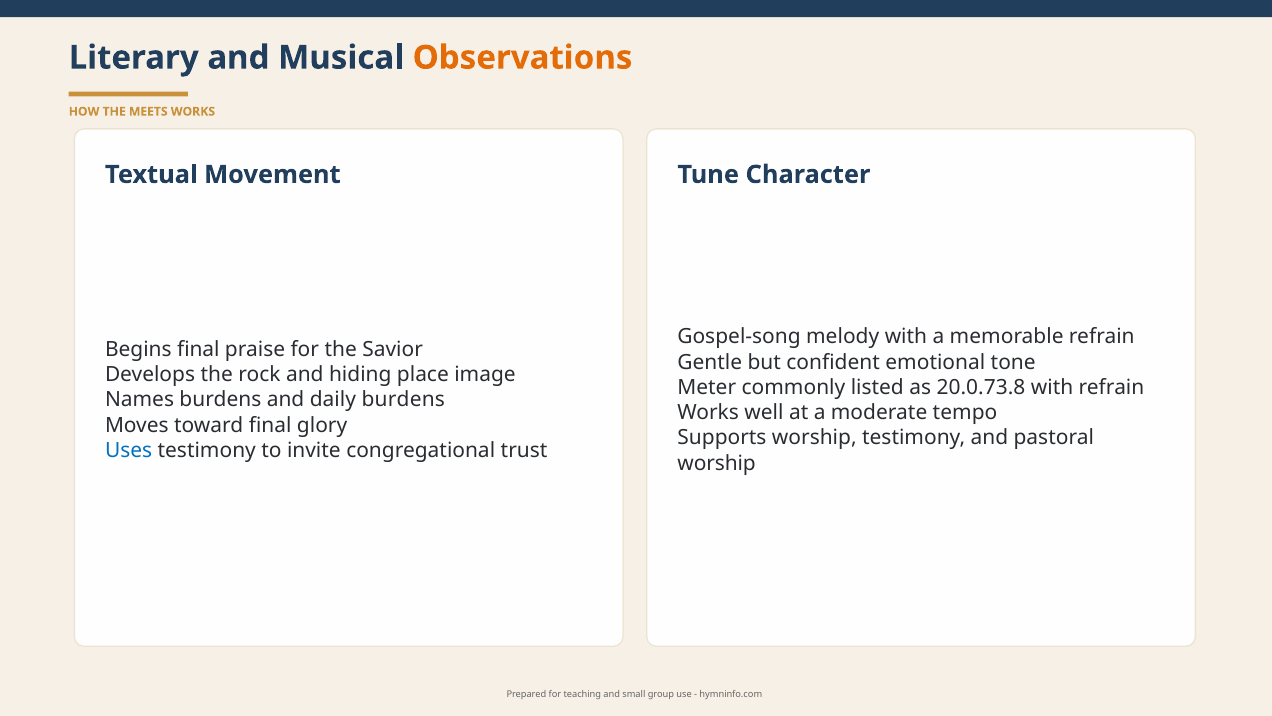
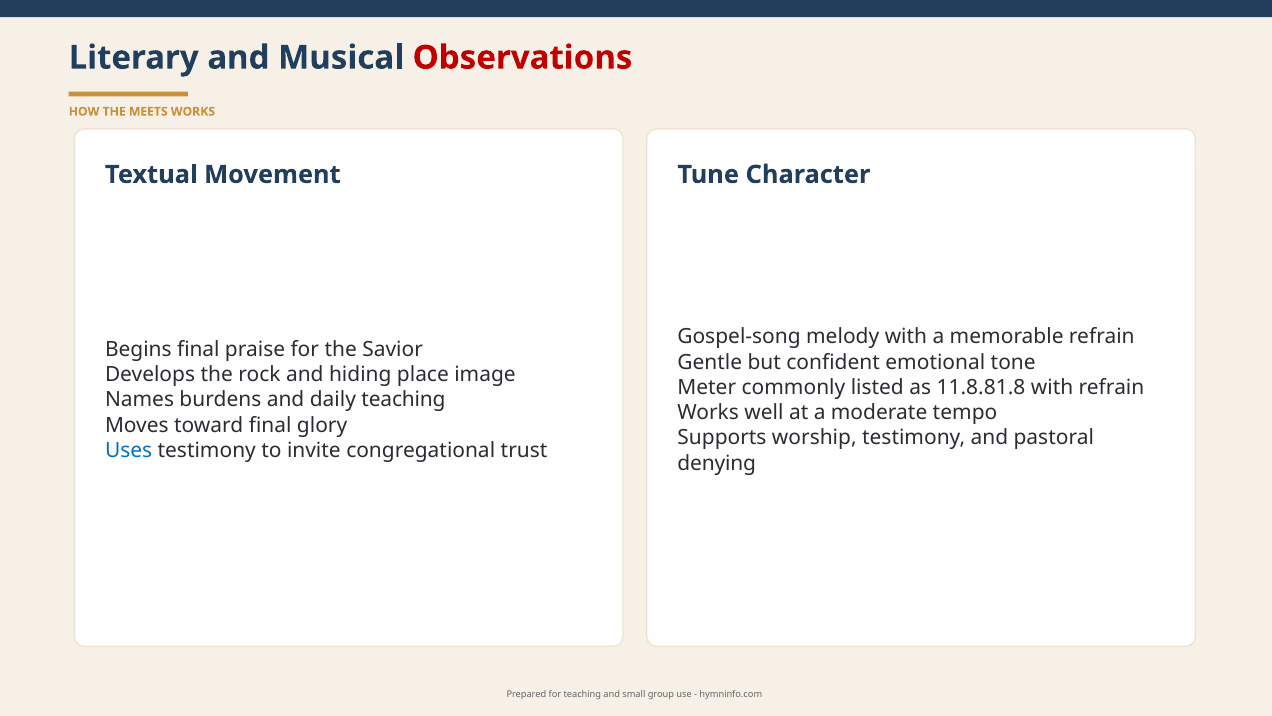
Observations colour: orange -> red
20.0.73.8: 20.0.73.8 -> 11.8.81.8
daily burdens: burdens -> teaching
worship at (717, 463): worship -> denying
